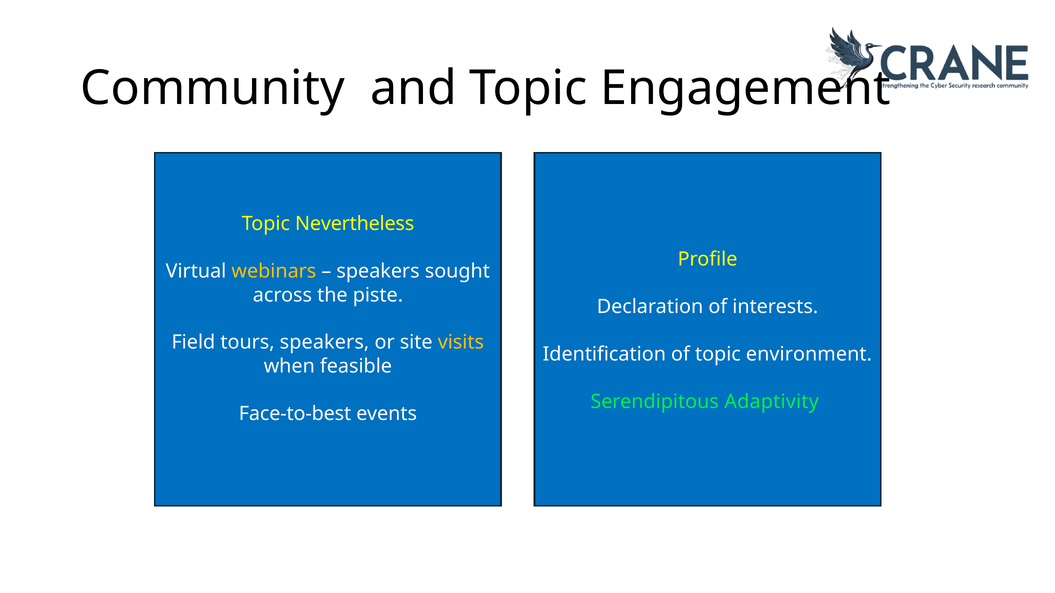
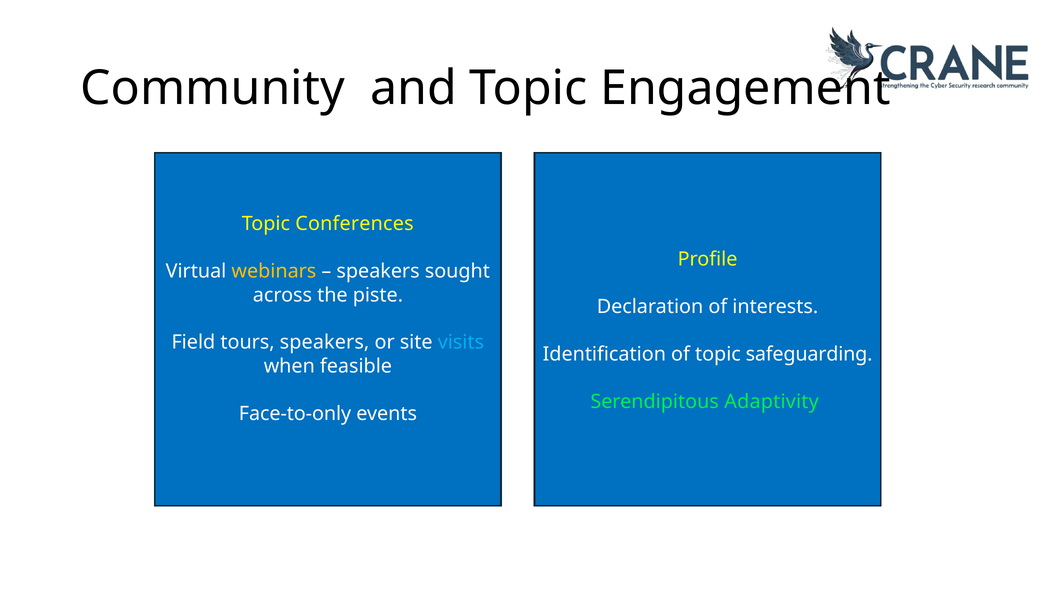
Nevertheless: Nevertheless -> Conferences
visits colour: yellow -> light blue
environment: environment -> safeguarding
Face-to-best: Face-to-best -> Face-to-only
